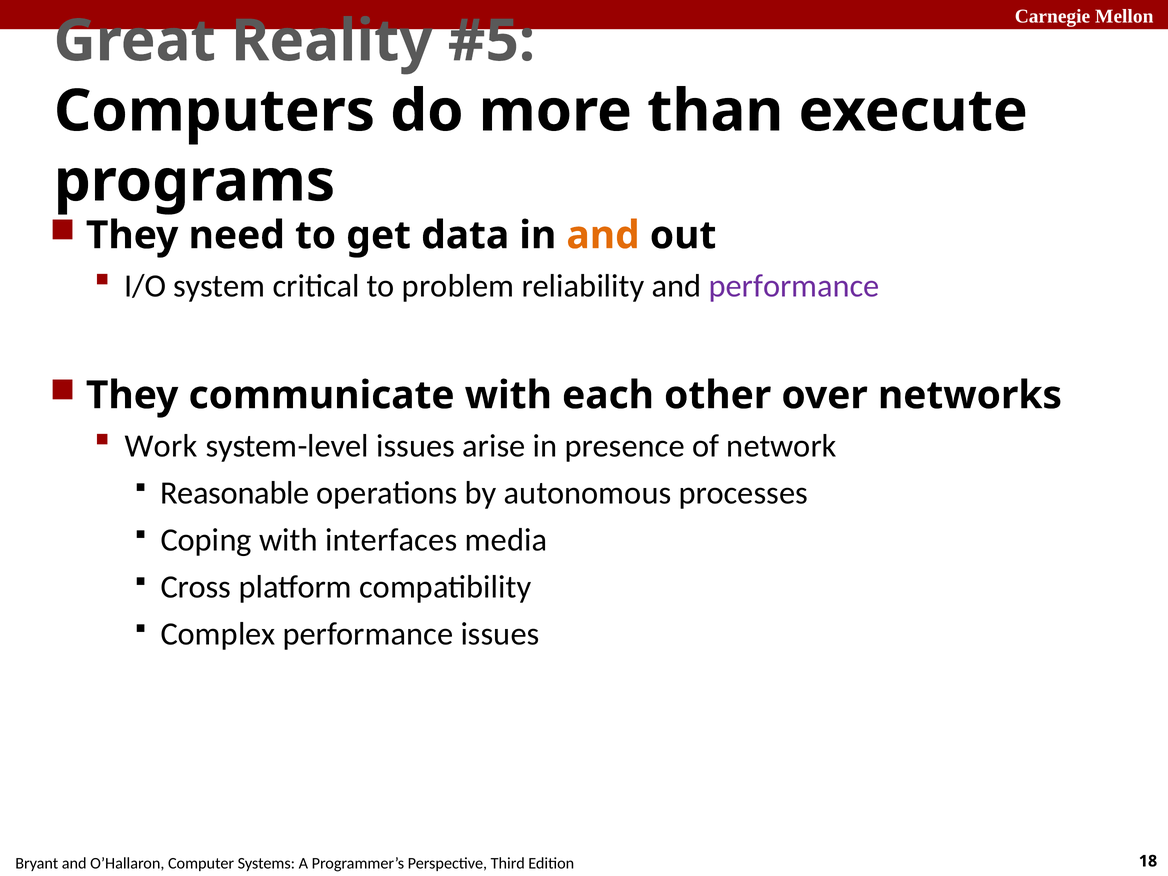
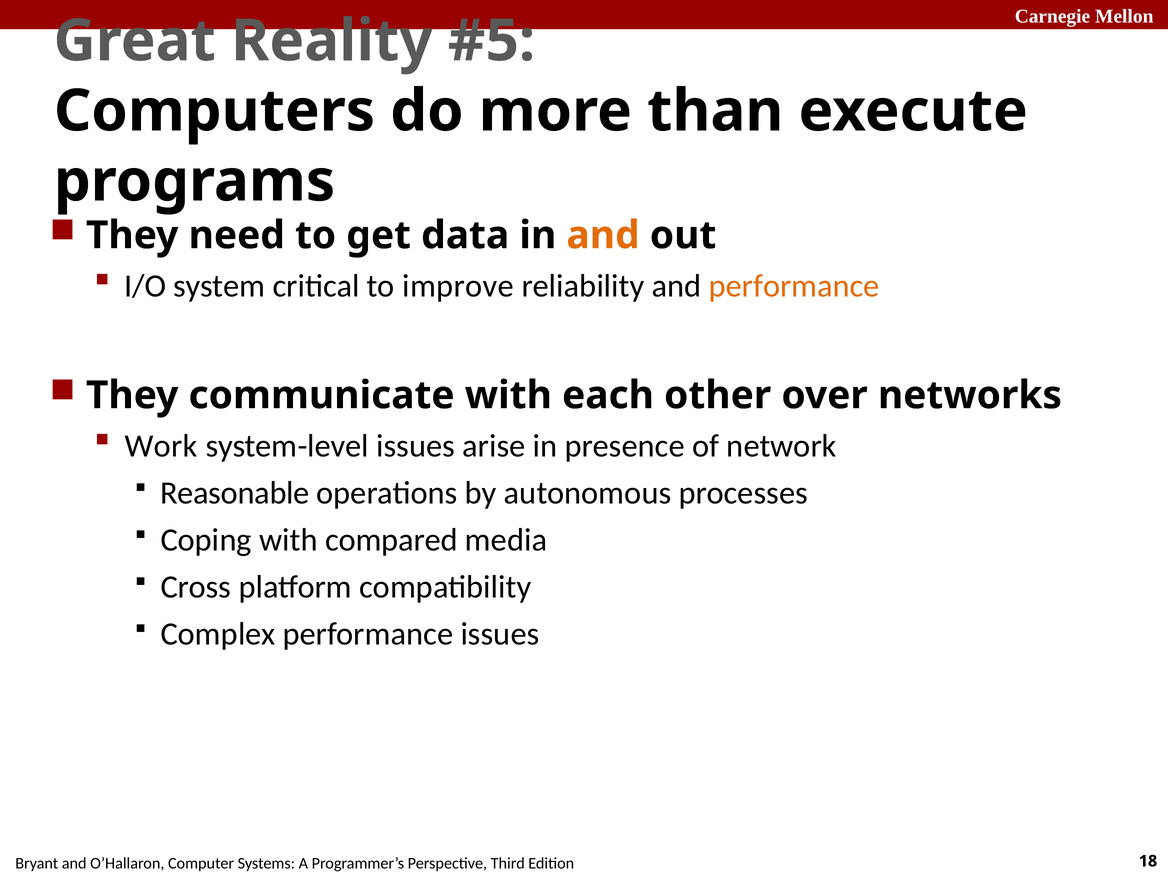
problem: problem -> improve
performance at (794, 286) colour: purple -> orange
interfaces: interfaces -> compared
